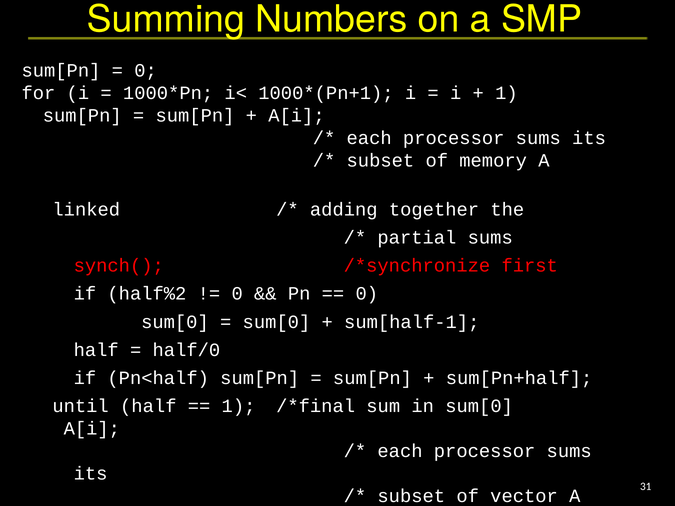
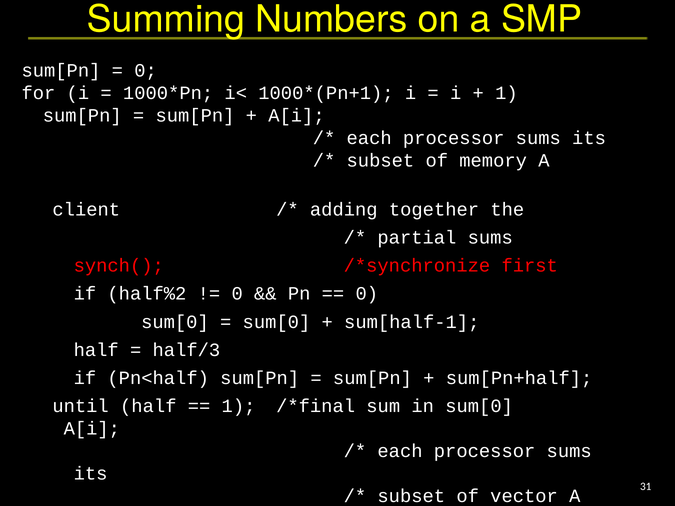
linked: linked -> client
half/0: half/0 -> half/3
